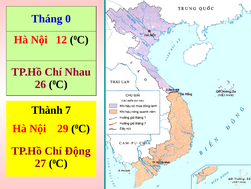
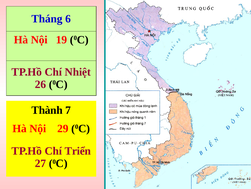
0: 0 -> 6
12: 12 -> 19
Nhau: Nhau -> Nhiệt
Động: Động -> Triển
